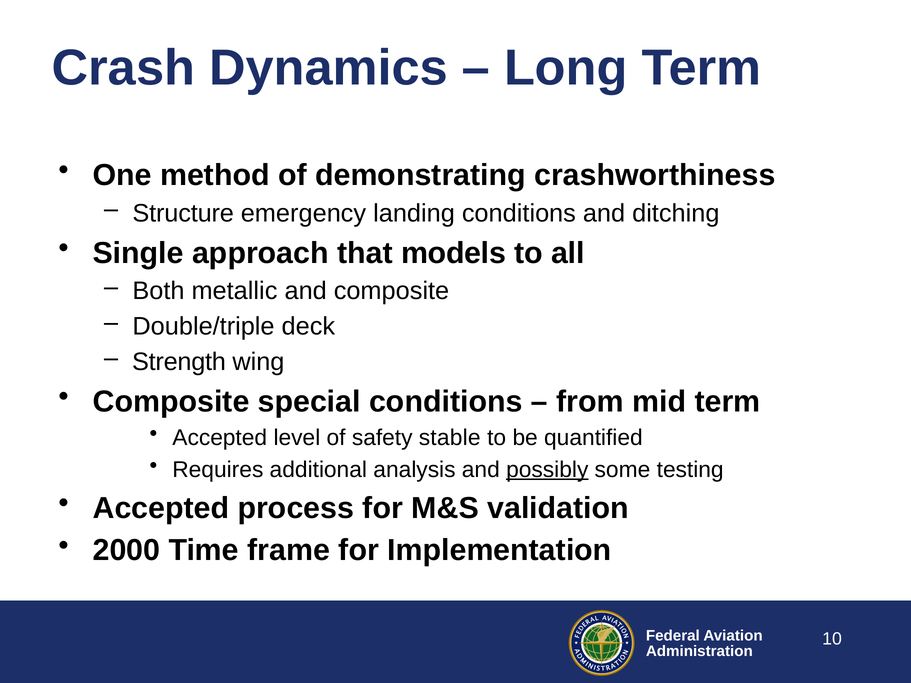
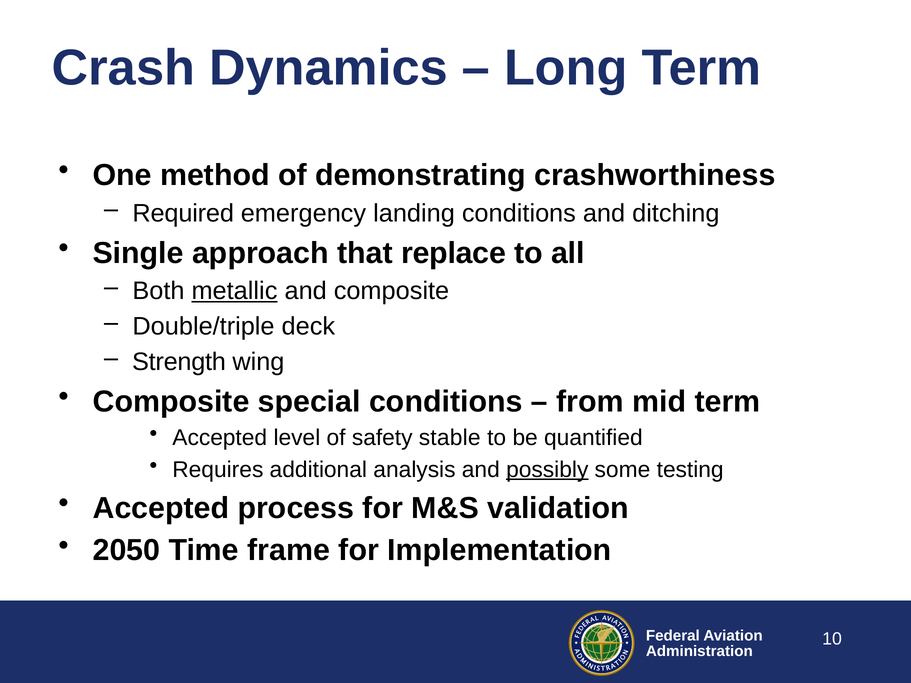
Structure: Structure -> Required
models: models -> replace
metallic underline: none -> present
2000: 2000 -> 2050
